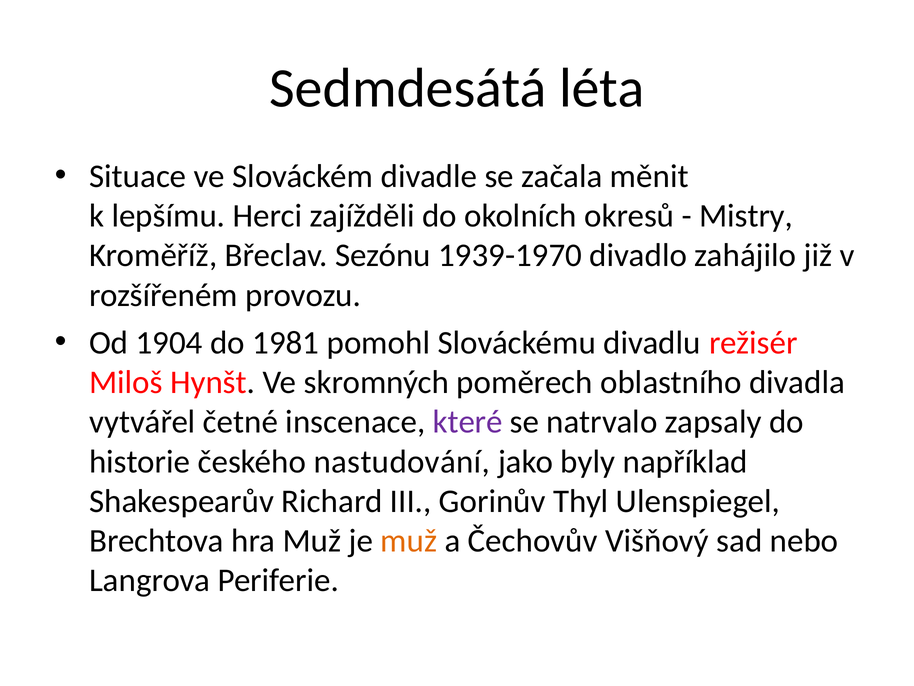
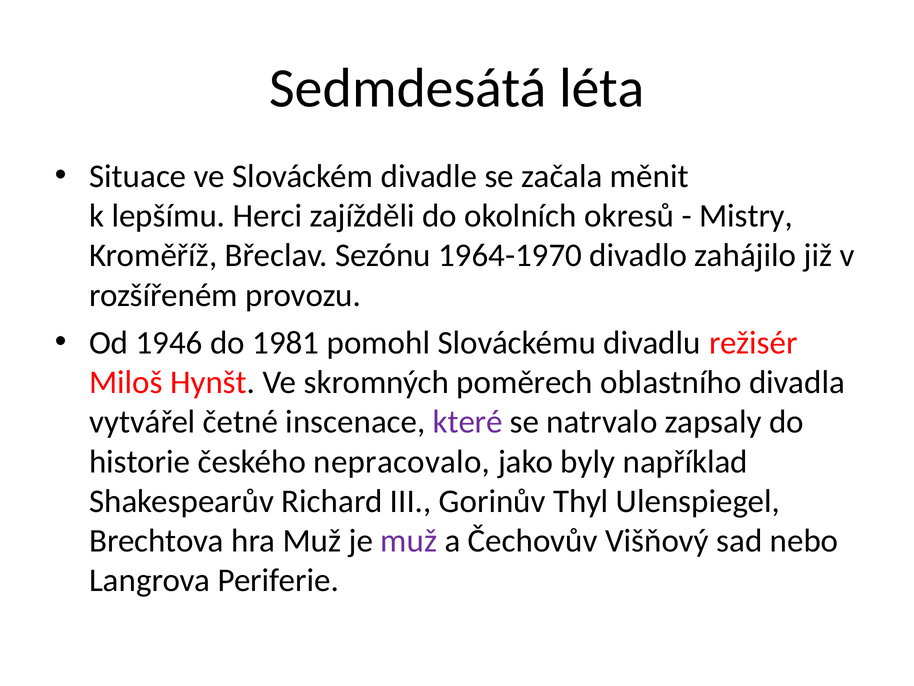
1939-1970: 1939-1970 -> 1964-1970
1904: 1904 -> 1946
nastudování: nastudování -> nepracovalo
muž at (409, 541) colour: orange -> purple
